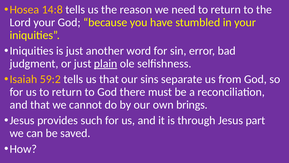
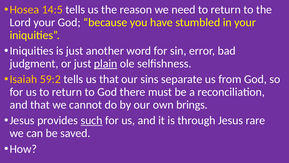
14:8: 14:8 -> 14:5
such underline: none -> present
part: part -> rare
